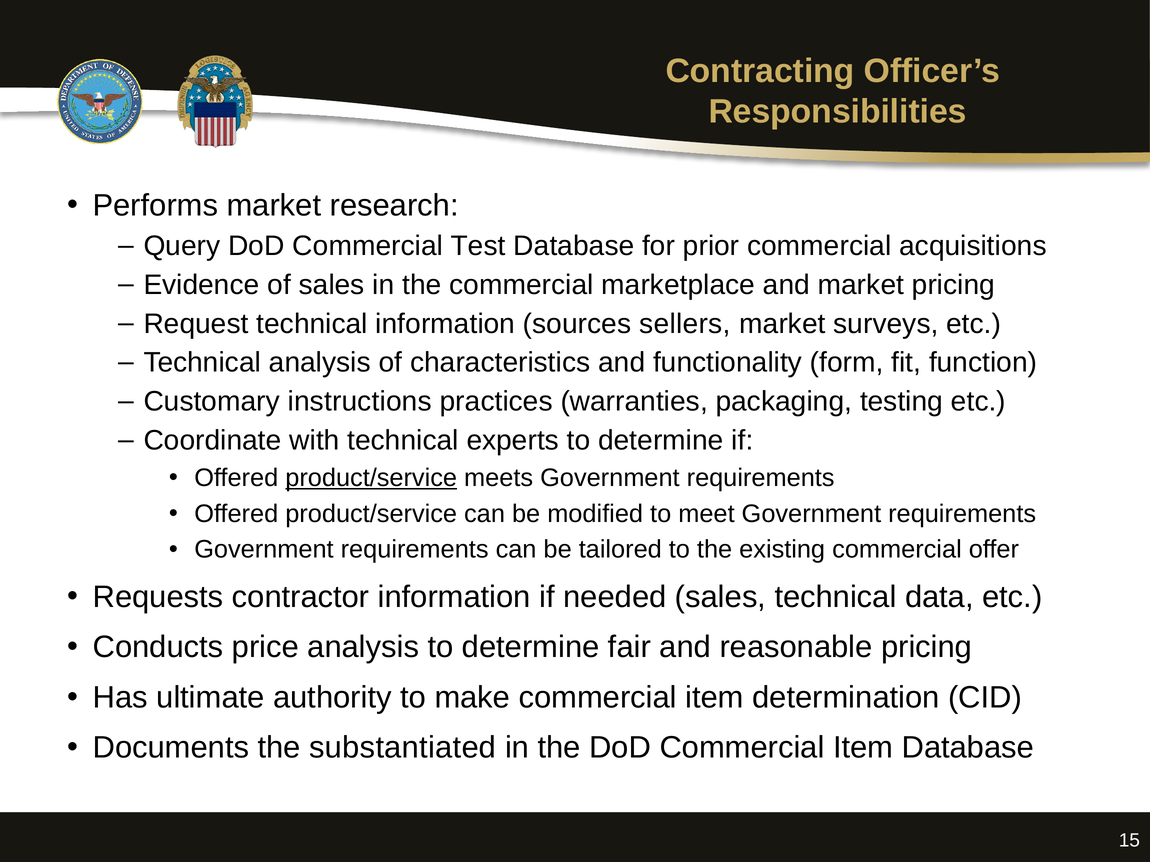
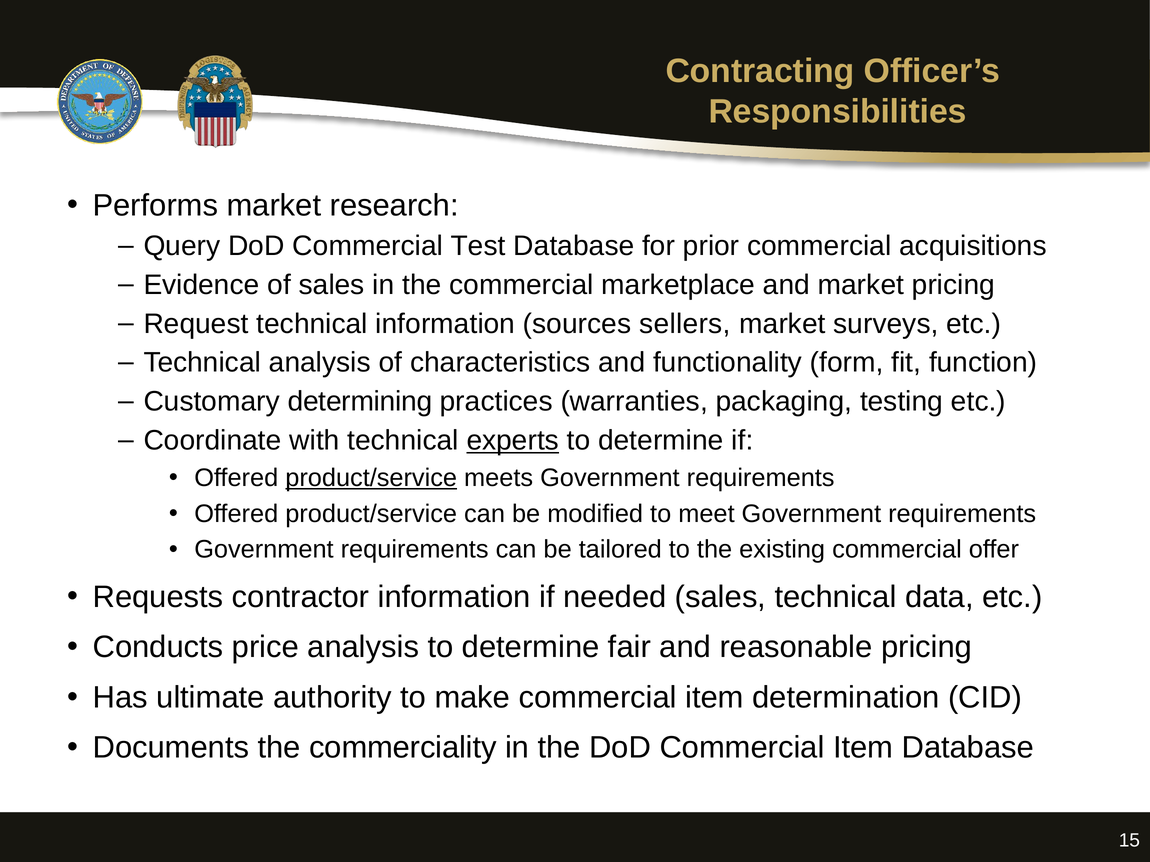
instructions: instructions -> determining
experts underline: none -> present
substantiated: substantiated -> commerciality
